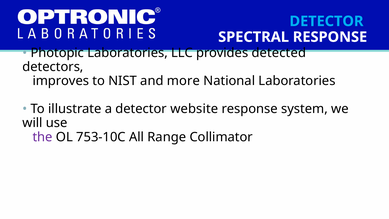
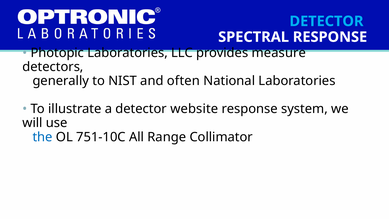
detected: detected -> measure
improves: improves -> generally
more: more -> often
the colour: purple -> blue
753-10C: 753-10C -> 751-10C
